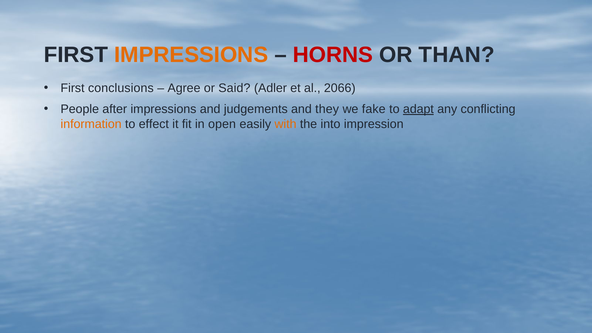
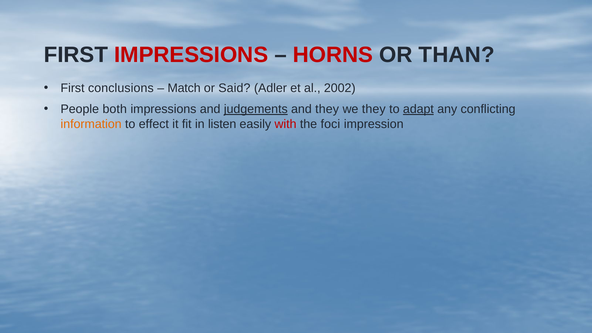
IMPRESSIONS at (191, 55) colour: orange -> red
Agree: Agree -> Match
2066: 2066 -> 2002
after: after -> both
judgements underline: none -> present
we fake: fake -> they
open: open -> listen
with colour: orange -> red
into: into -> foci
